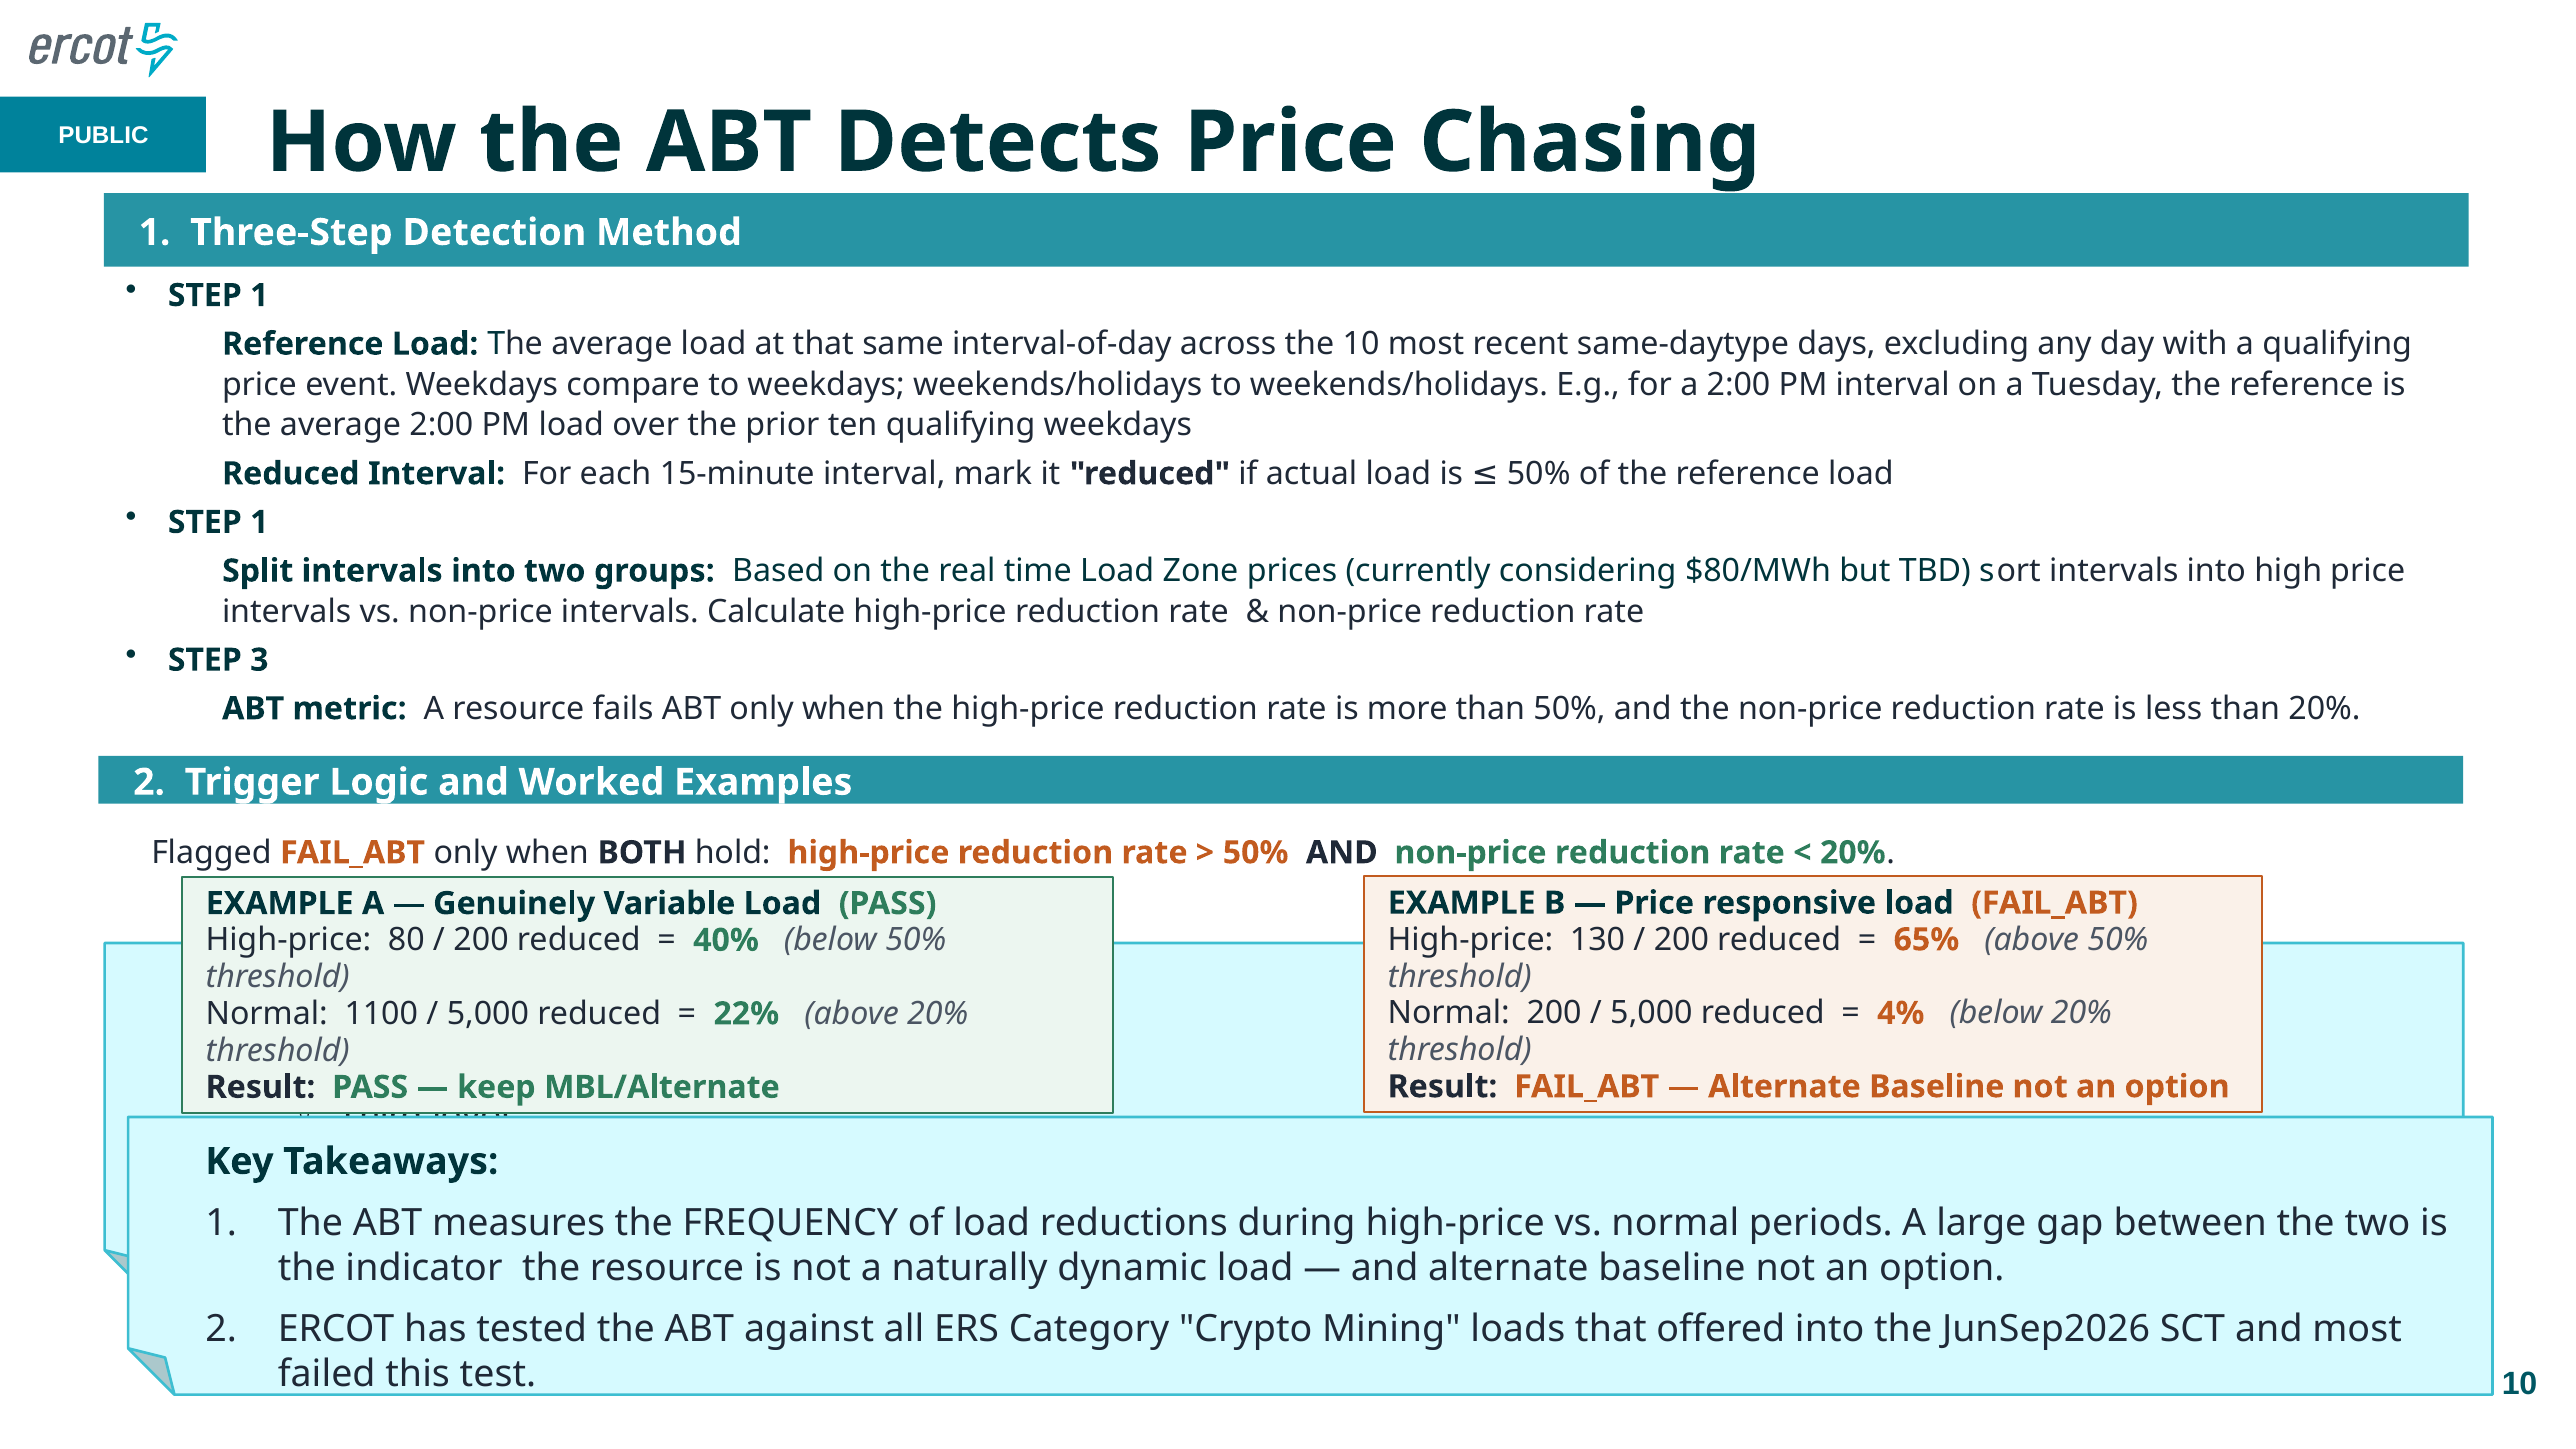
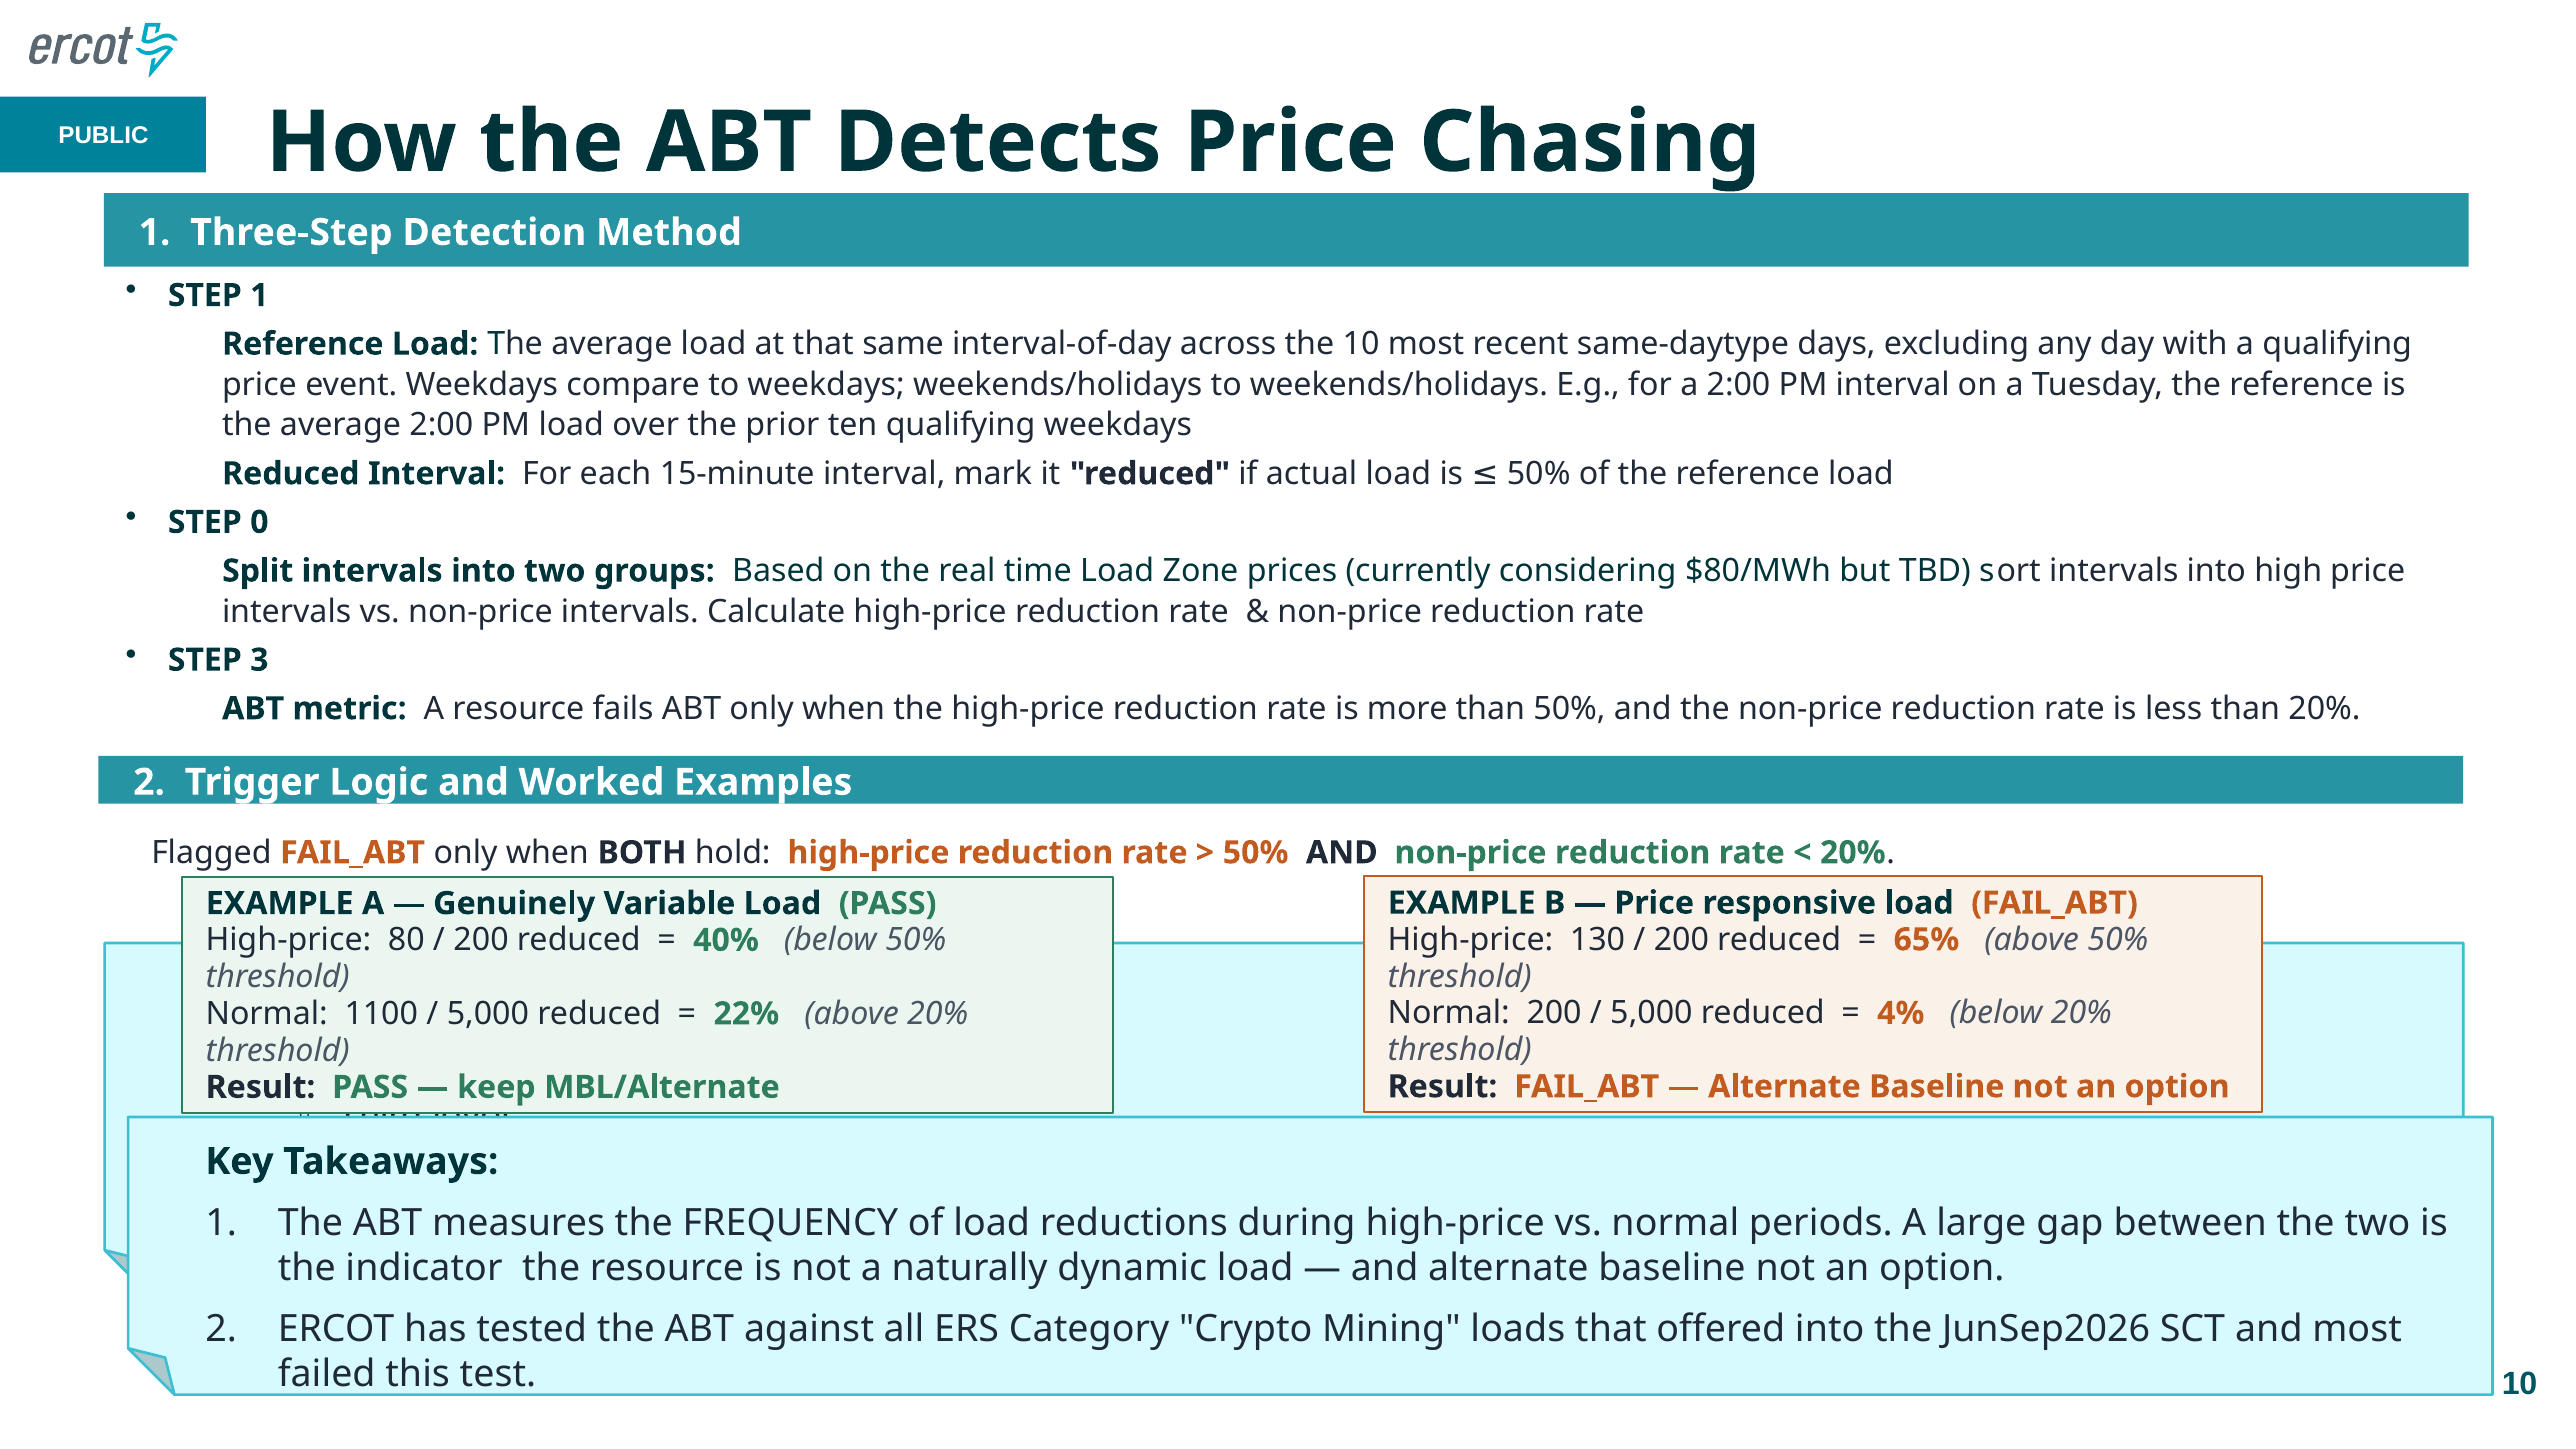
1 at (259, 522): 1 -> 0
